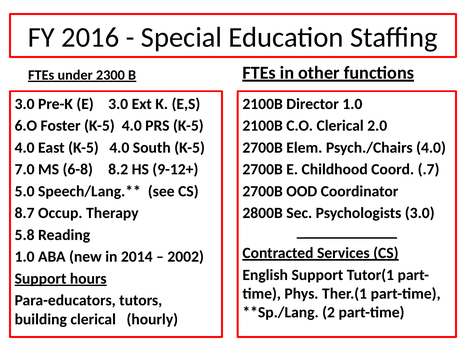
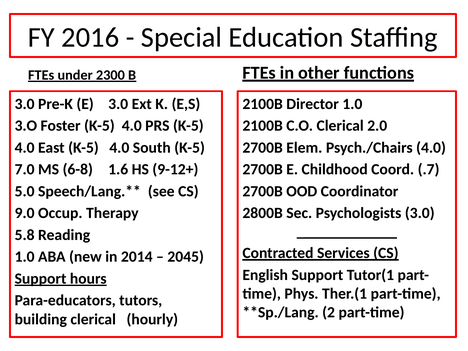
6.O: 6.O -> 3.O
8.2: 8.2 -> 1.6
8.7: 8.7 -> 9.0
2002: 2002 -> 2045
